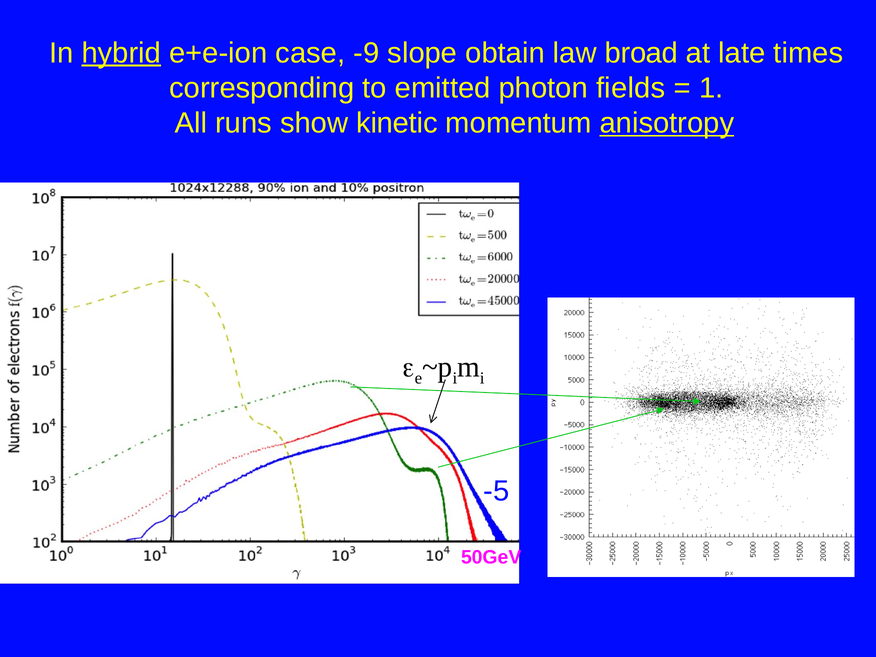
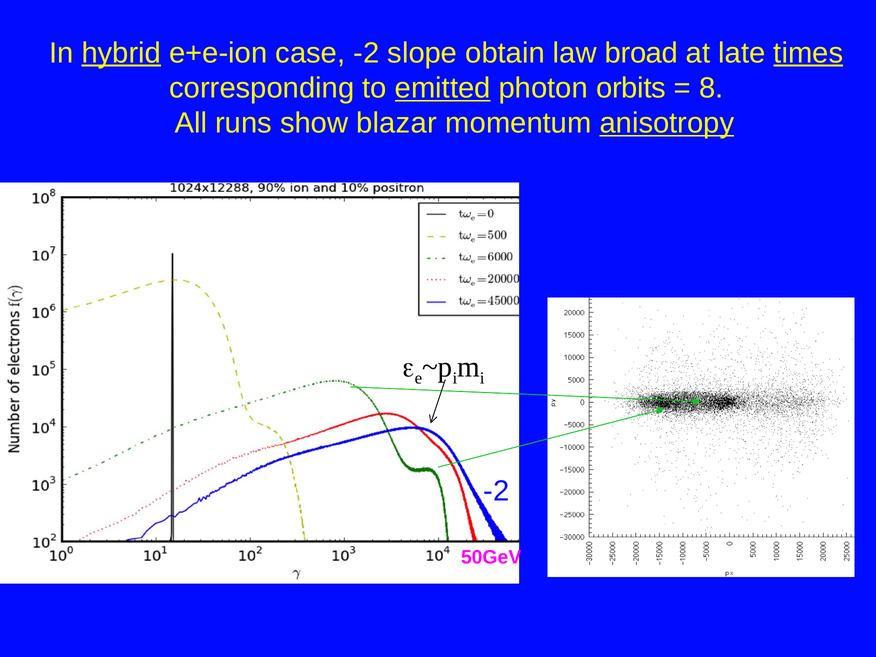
case -9: -9 -> -2
times underline: none -> present
emitted underline: none -> present
fields: fields -> orbits
1: 1 -> 8
kinetic: kinetic -> blazar
-5 at (496, 491): -5 -> -2
